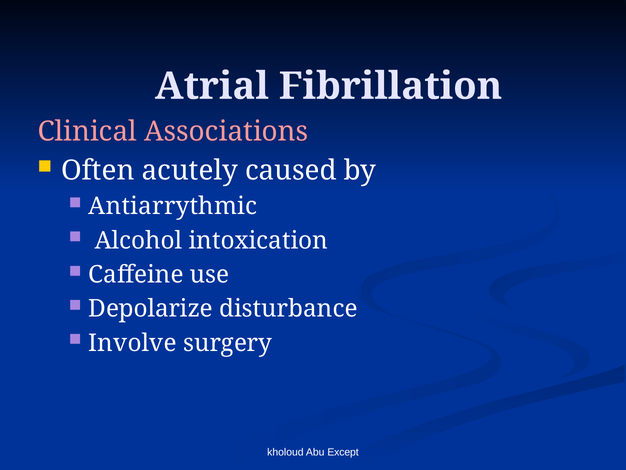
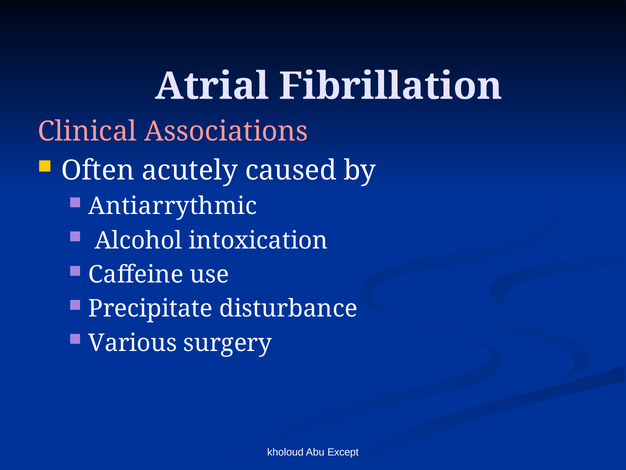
Depolarize: Depolarize -> Precipitate
Involve: Involve -> Various
